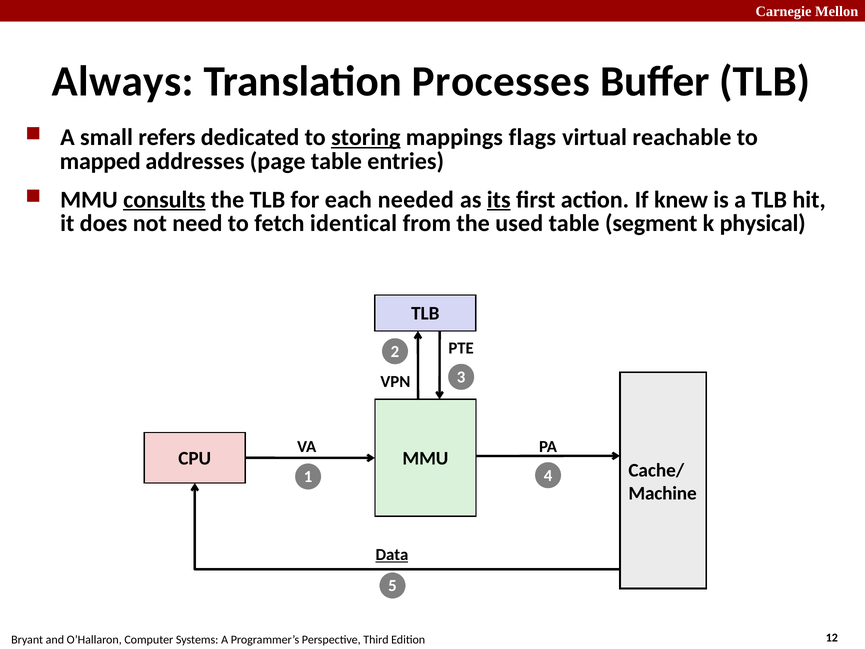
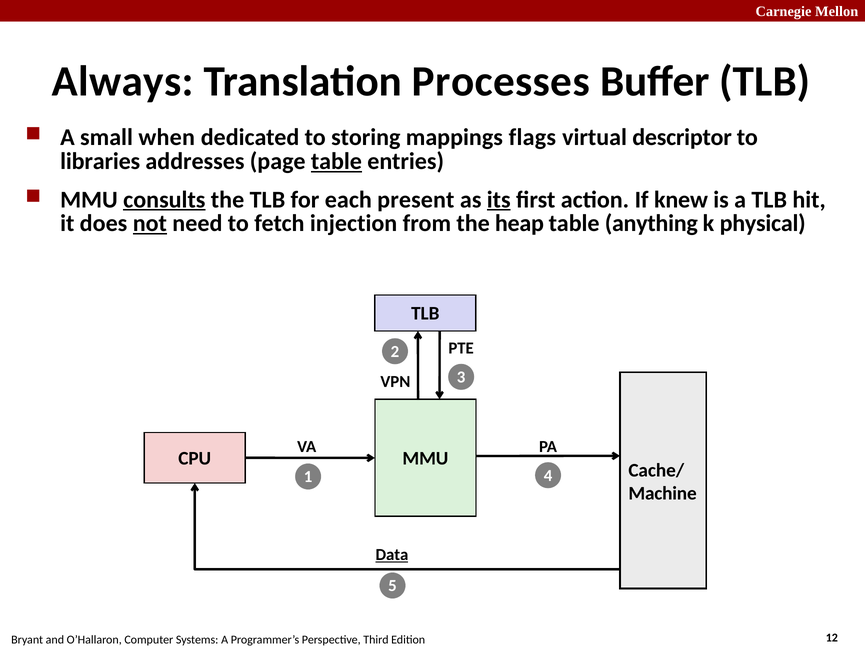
refers: refers -> when
storing underline: present -> none
reachable: reachable -> descriptor
mapped: mapped -> libraries
table at (336, 161) underline: none -> present
needed: needed -> present
not underline: none -> present
identical: identical -> injection
used: used -> heap
segment: segment -> anything
